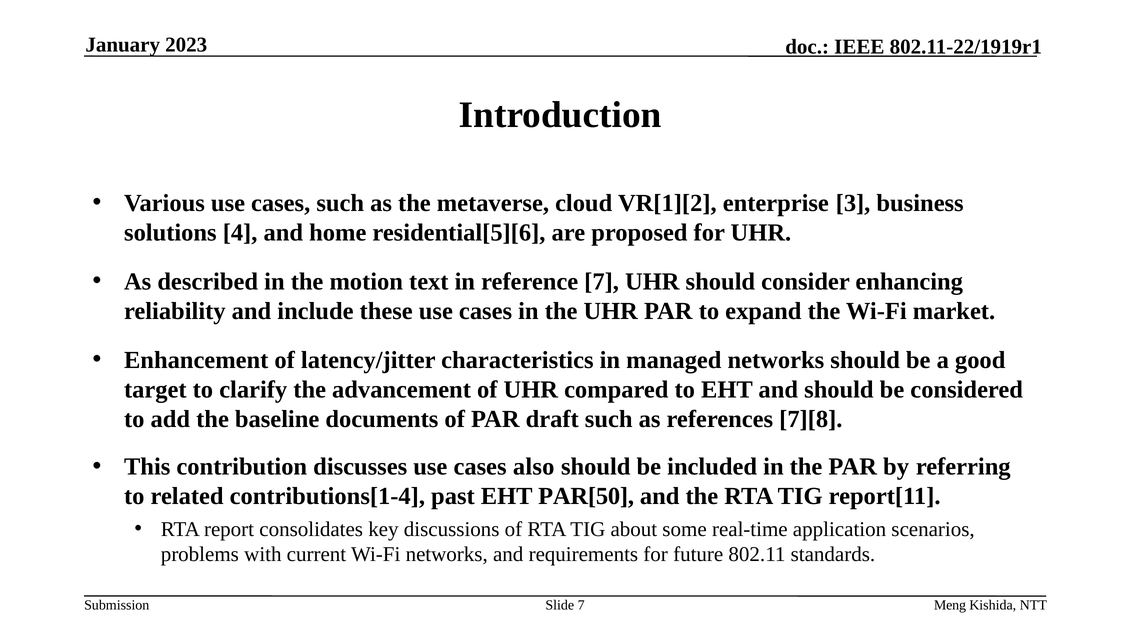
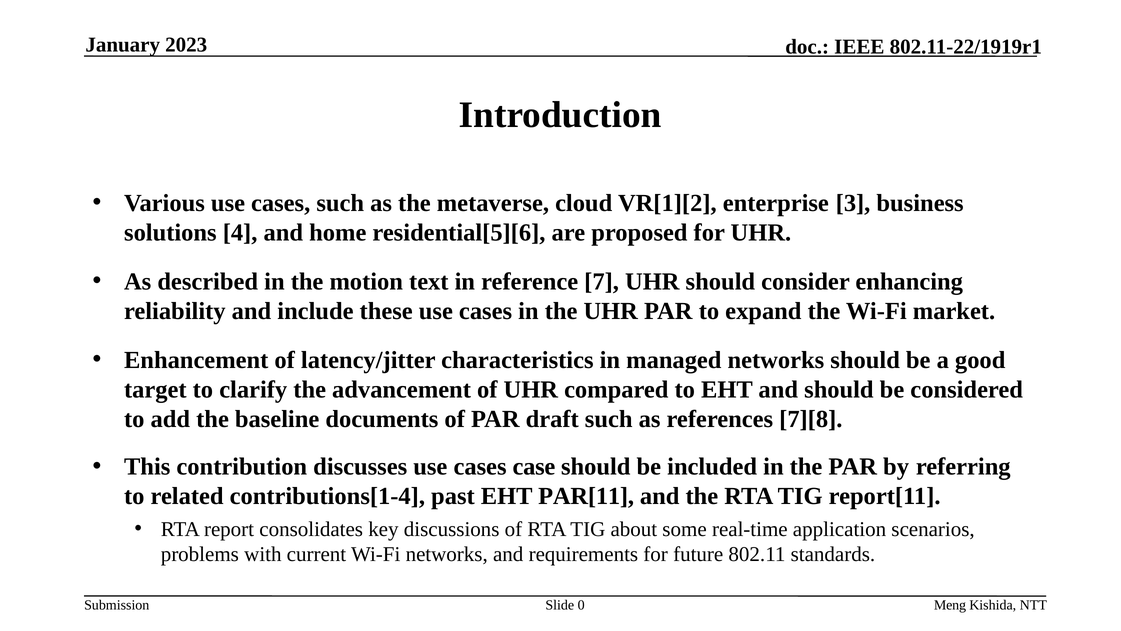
also: also -> case
PAR[50: PAR[50 -> PAR[11
Slide 7: 7 -> 0
